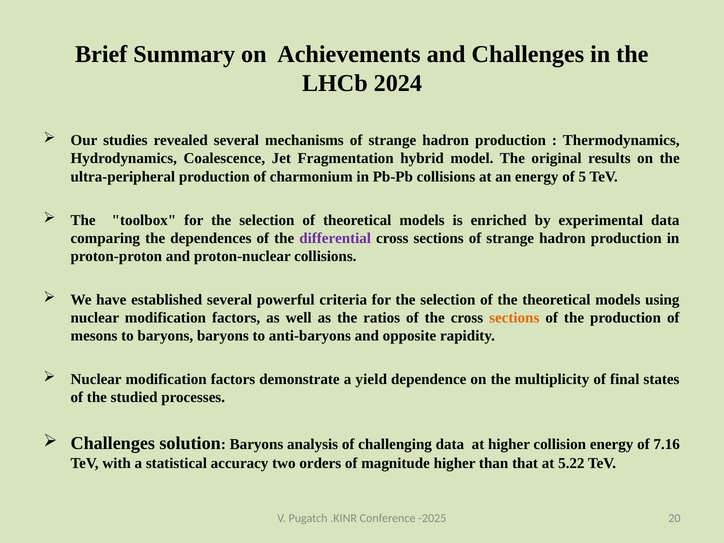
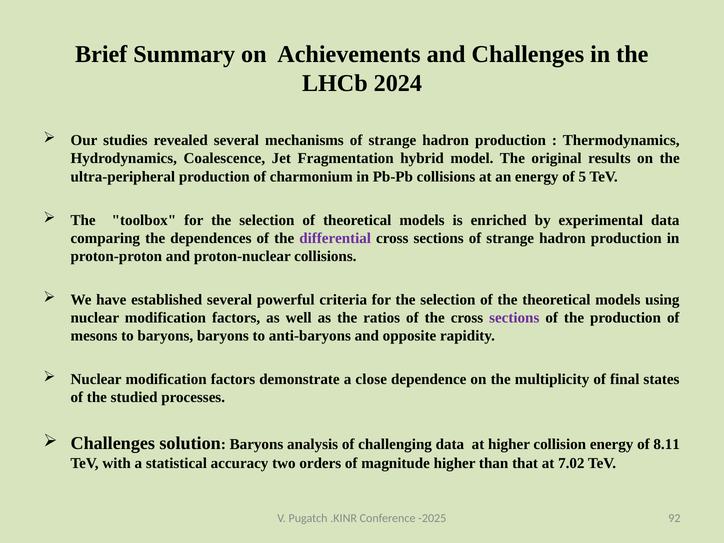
sections at (514, 318) colour: orange -> purple
yield: yield -> close
7.16: 7.16 -> 8.11
5.22: 5.22 -> 7.02
20: 20 -> 92
